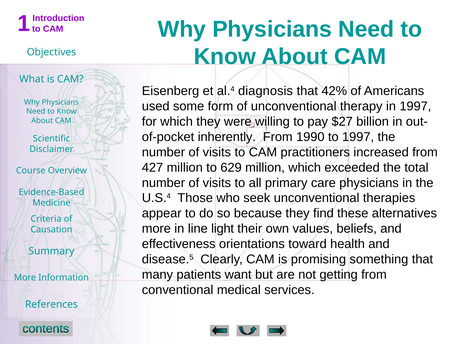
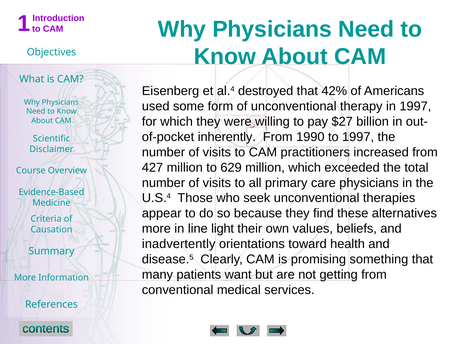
diagnosis: diagnosis -> destroyed
effectiveness: effectiveness -> inadvertently
